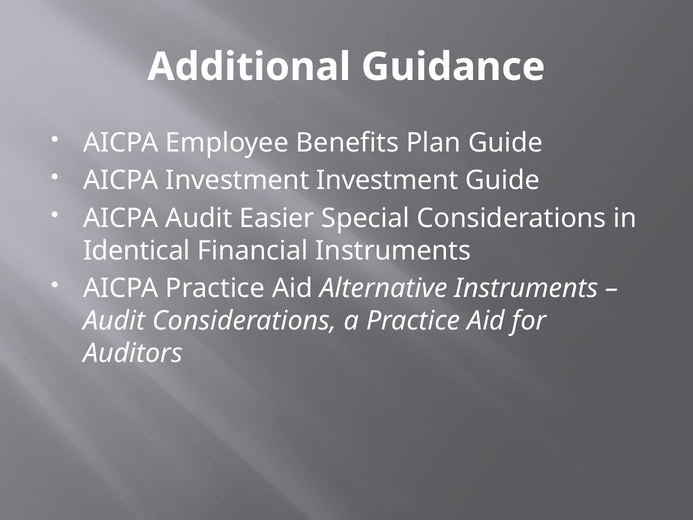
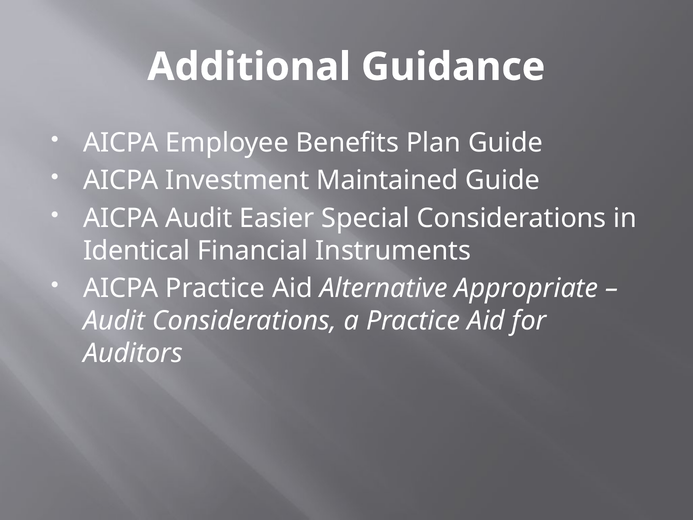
Investment Investment: Investment -> Maintained
Alternative Instruments: Instruments -> Appropriate
